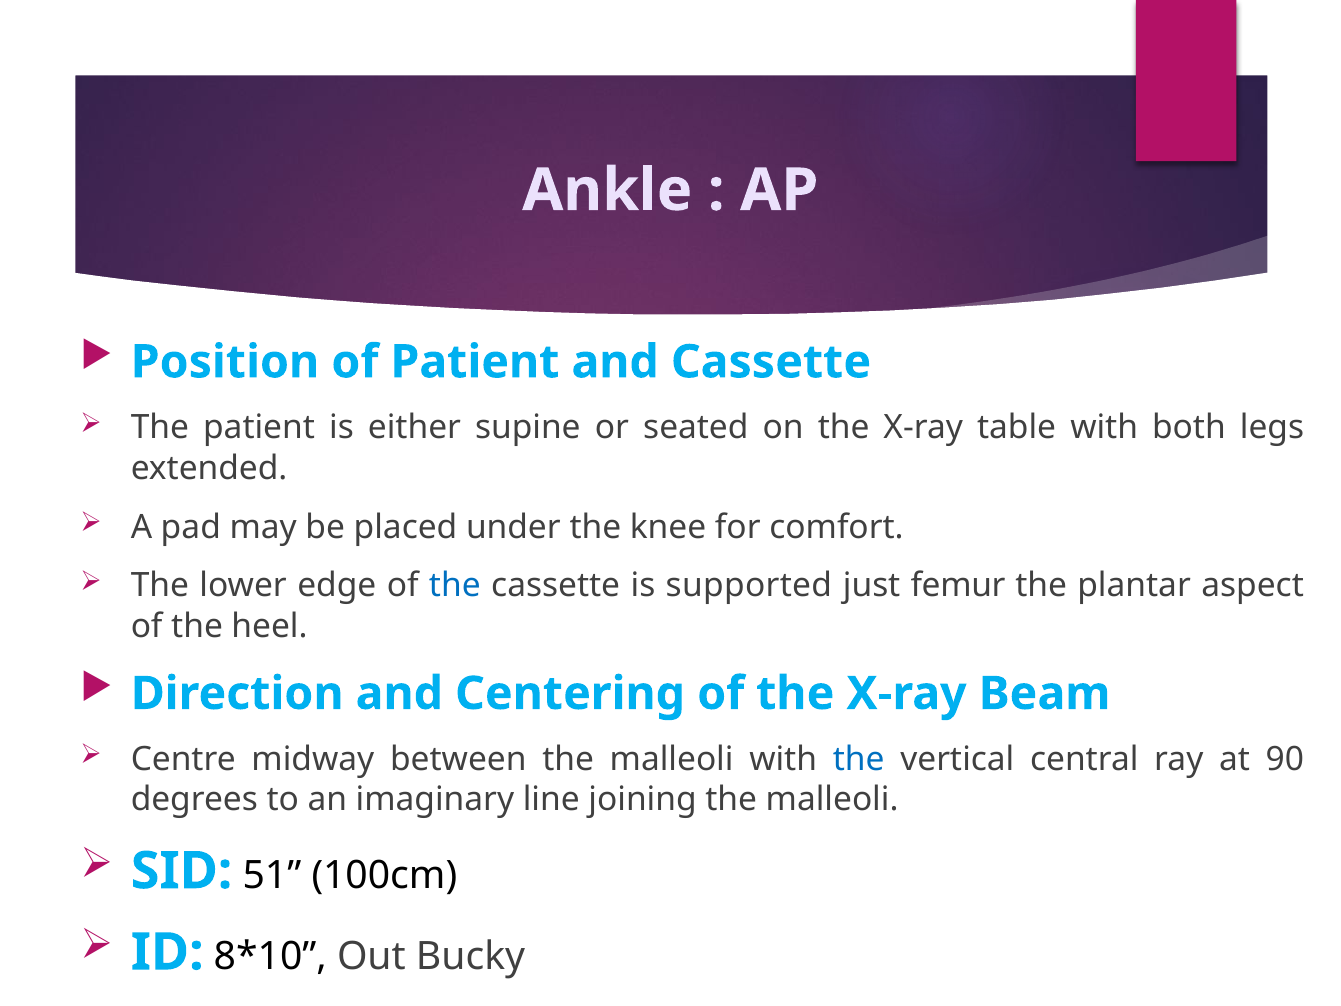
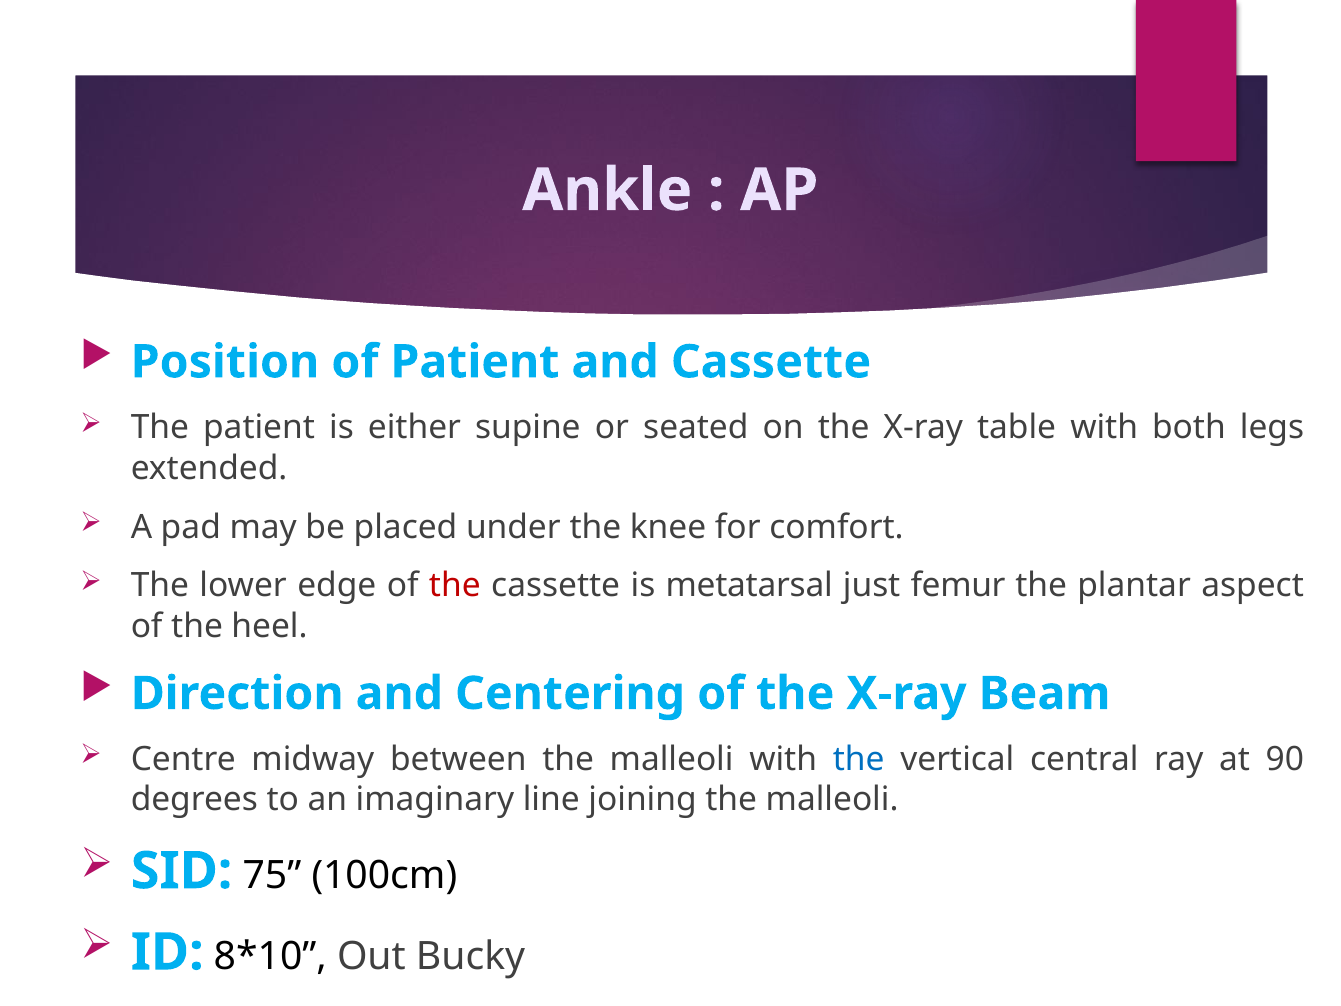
the at (455, 586) colour: blue -> red
supported: supported -> metatarsal
51: 51 -> 75
